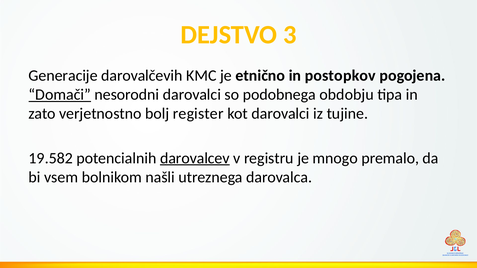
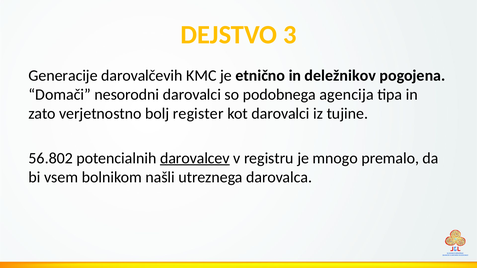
postopkov: postopkov -> deležnikov
Domači underline: present -> none
obdobju: obdobju -> agencija
19.582: 19.582 -> 56.802
